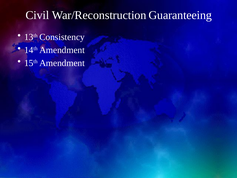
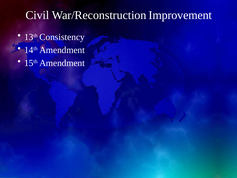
Guaranteeing: Guaranteeing -> Improvement
